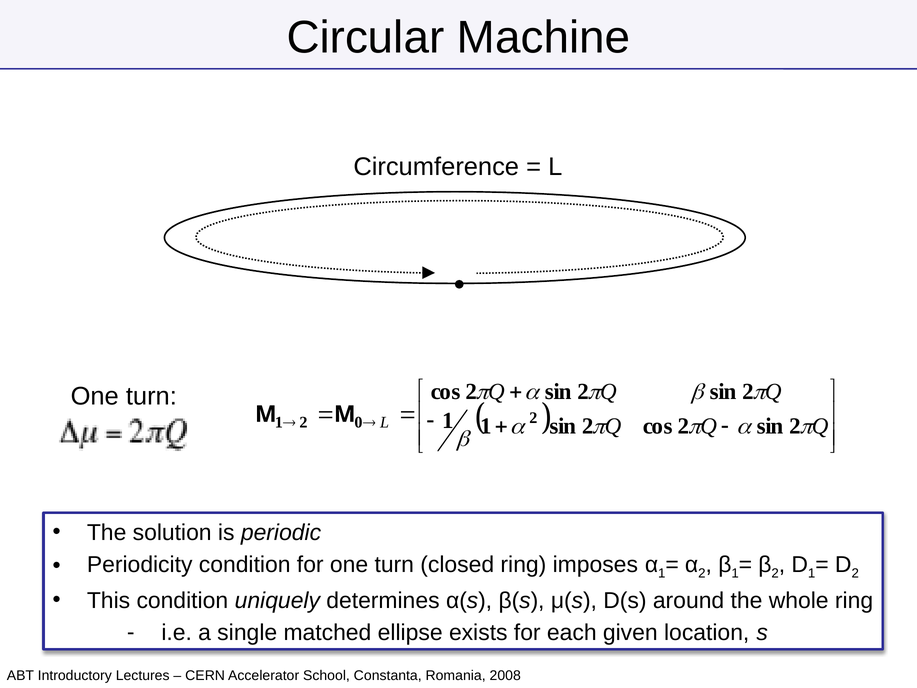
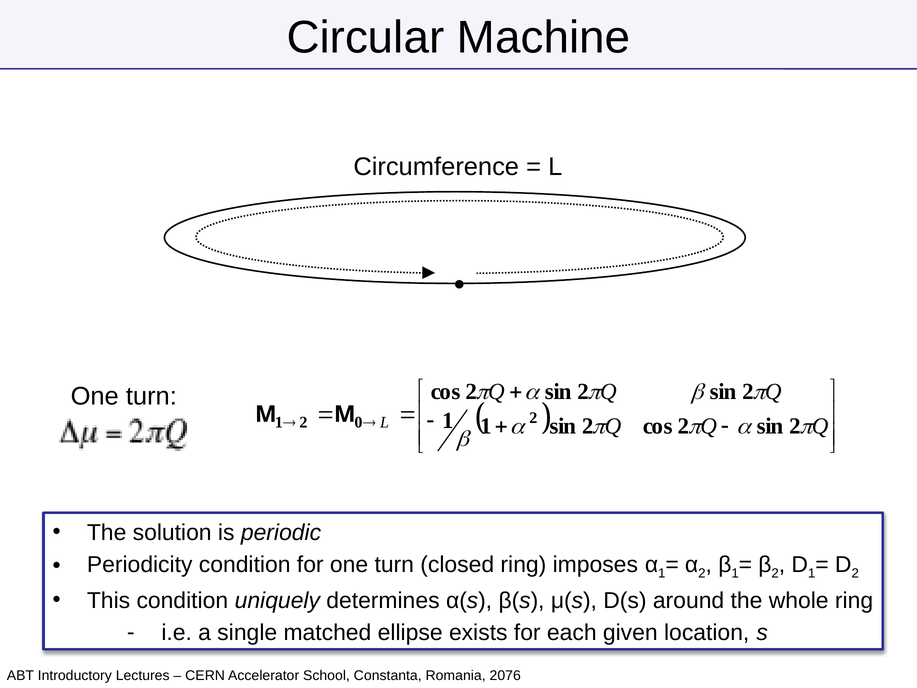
2008: 2008 -> 2076
